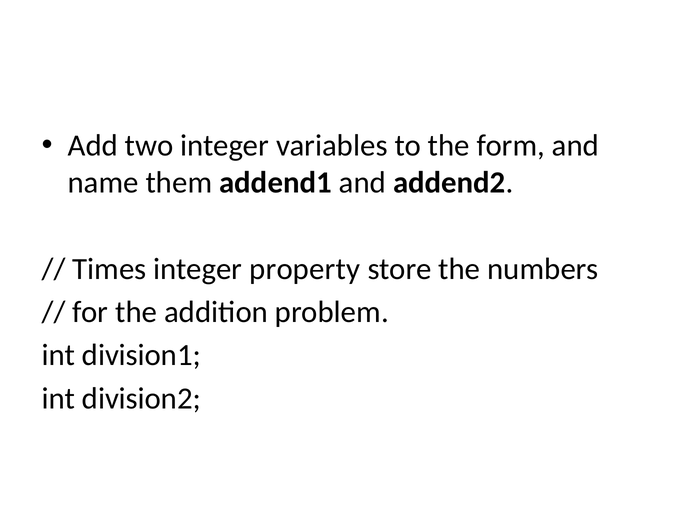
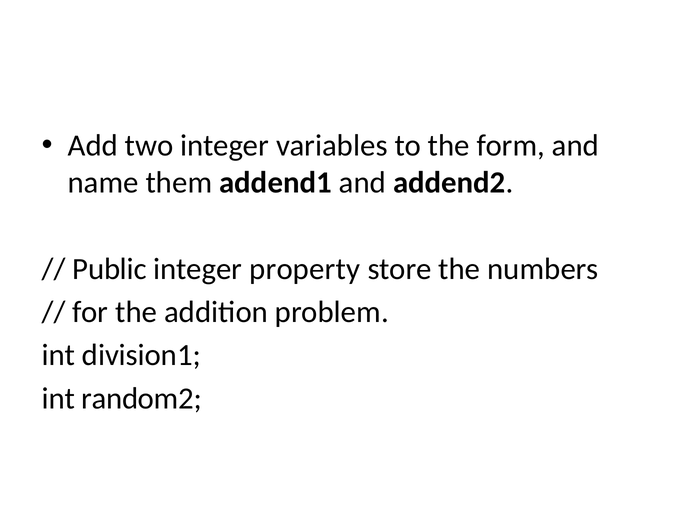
Times: Times -> Public
division2: division2 -> random2
